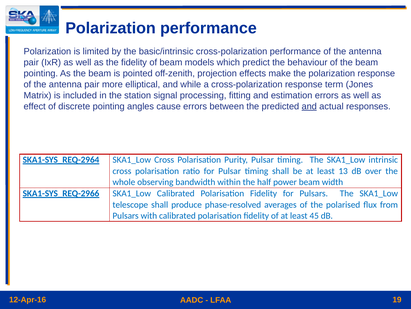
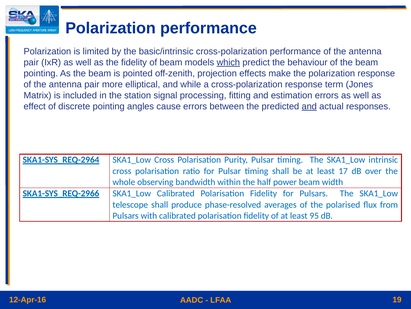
which underline: none -> present
13: 13 -> 17
45: 45 -> 95
